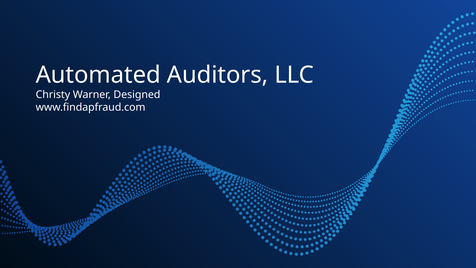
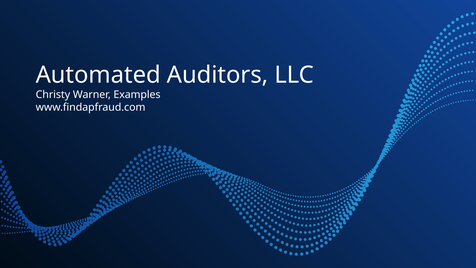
Designed: Designed -> Examples
